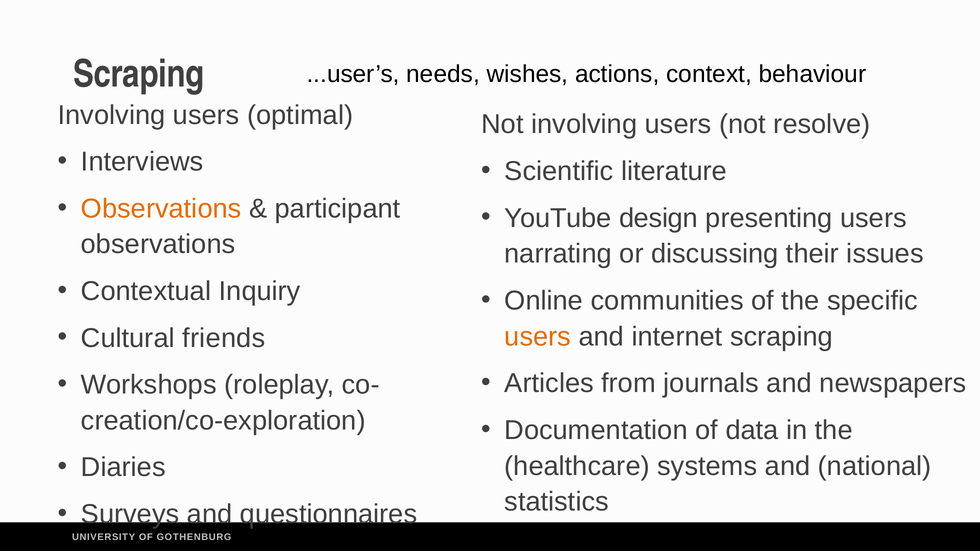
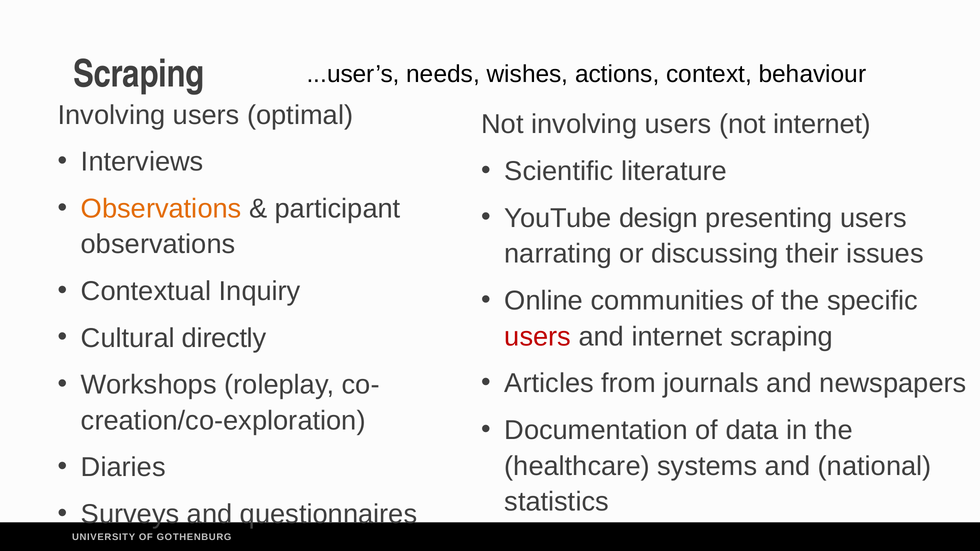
not resolve: resolve -> internet
friends: friends -> directly
users at (538, 337) colour: orange -> red
